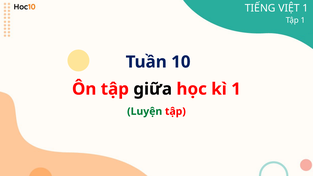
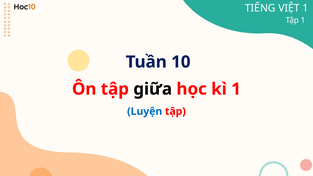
Luyện colour: green -> blue
